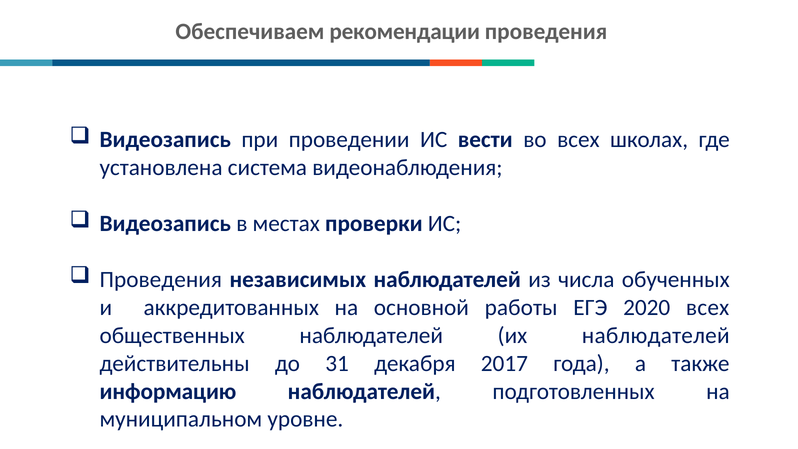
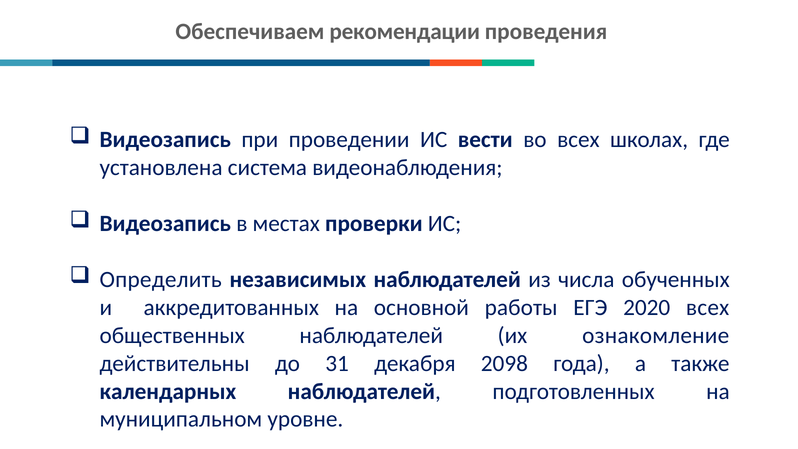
Проведения at (161, 279): Проведения -> Определить
их наблюдателей: наблюдателей -> ознакомление
2017: 2017 -> 2098
информацию: информацию -> календарных
